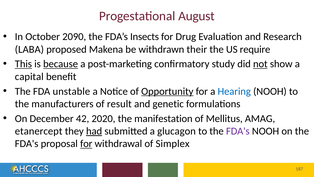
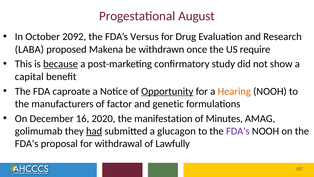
2090: 2090 -> 2092
Insects: Insects -> Versus
their: their -> once
This underline: present -> none
not underline: present -> none
unstable: unstable -> caproate
Hearing colour: blue -> orange
result: result -> factor
42: 42 -> 16
Mellitus: Mellitus -> Minutes
etanercept: etanercept -> golimumab
for at (86, 143) underline: present -> none
Simplex: Simplex -> Lawfully
